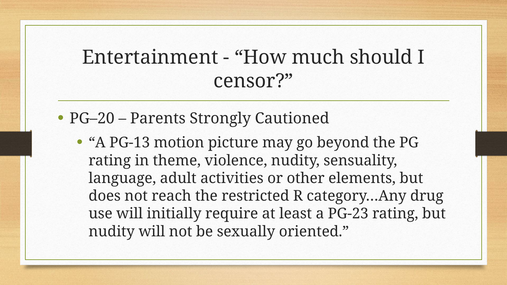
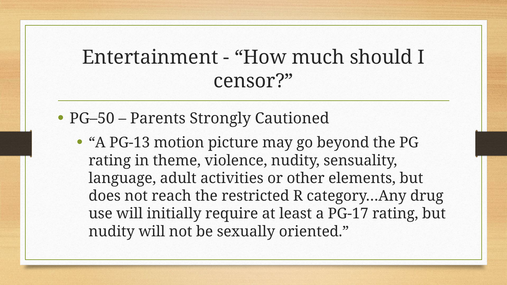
PG–20: PG–20 -> PG–50
PG-23: PG-23 -> PG-17
